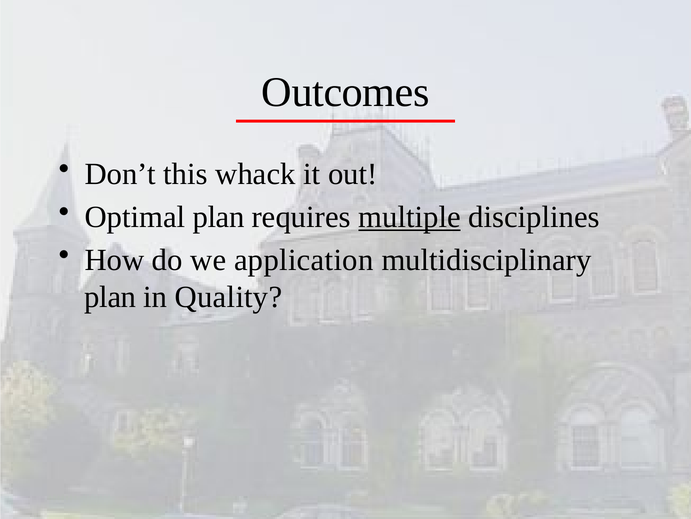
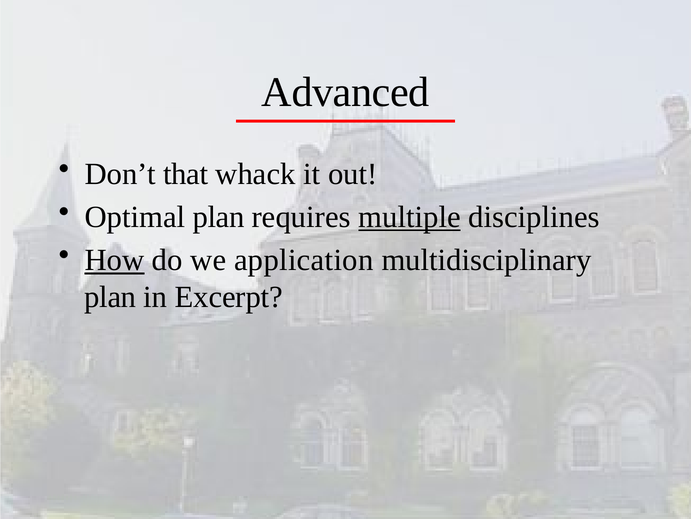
Outcomes: Outcomes -> Advanced
this: this -> that
How underline: none -> present
Quality: Quality -> Excerpt
